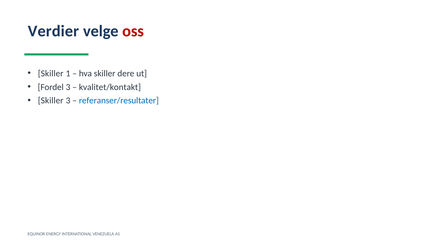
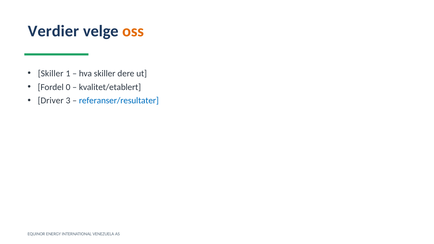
oss colour: red -> orange
Fordel 3: 3 -> 0
kvalitet/kontakt: kvalitet/kontakt -> kvalitet/etablert
Skiller at (51, 101): Skiller -> Driver
